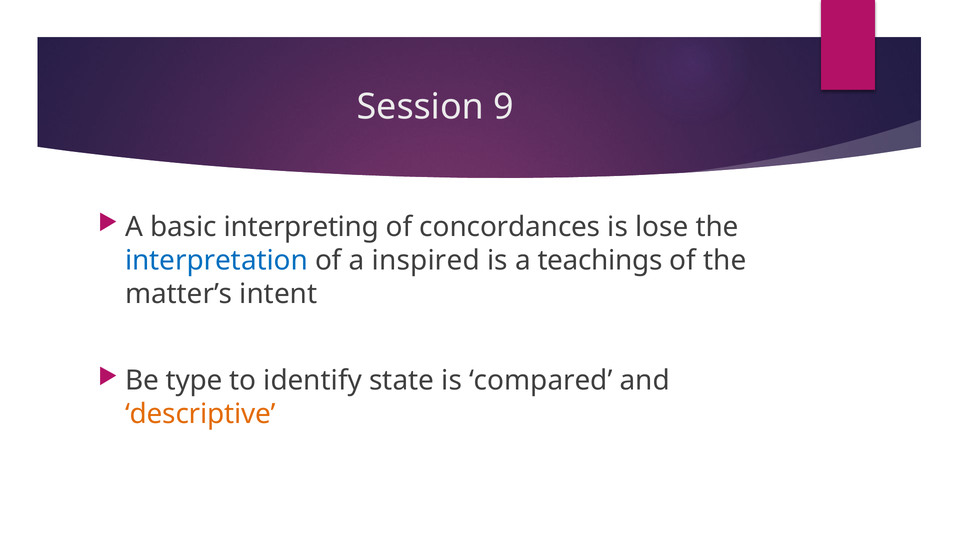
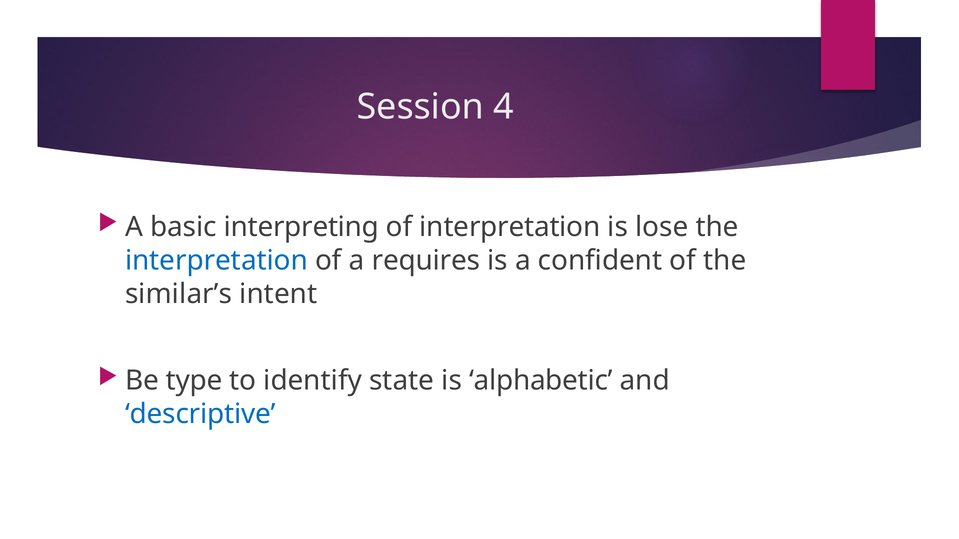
9: 9 -> 4
of concordances: concordances -> interpretation
inspired: inspired -> requires
teachings: teachings -> confident
matter’s: matter’s -> similar’s
compared: compared -> alphabetic
descriptive colour: orange -> blue
